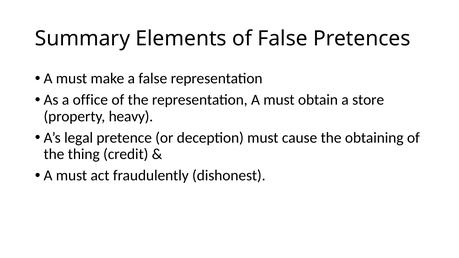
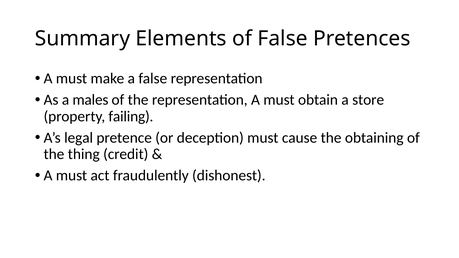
office: office -> males
heavy: heavy -> failing
